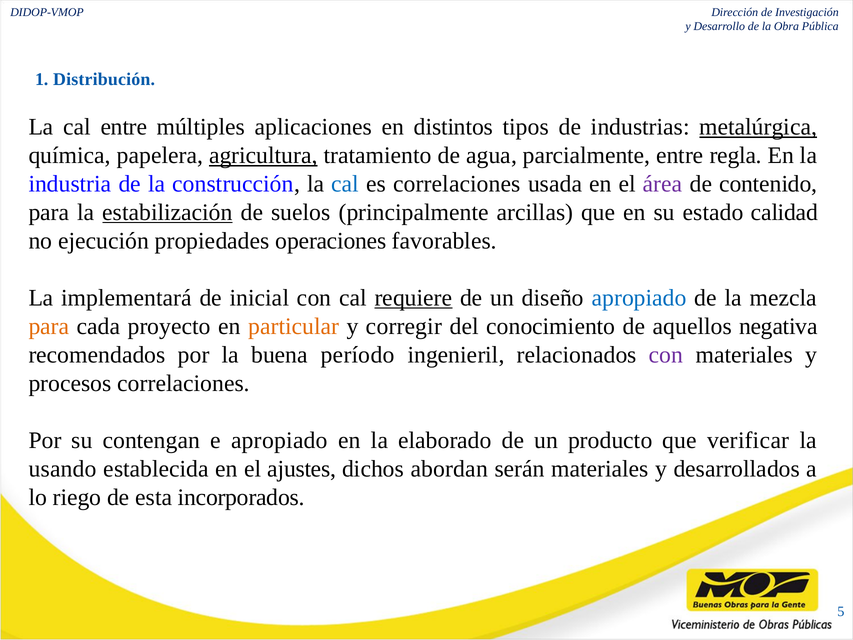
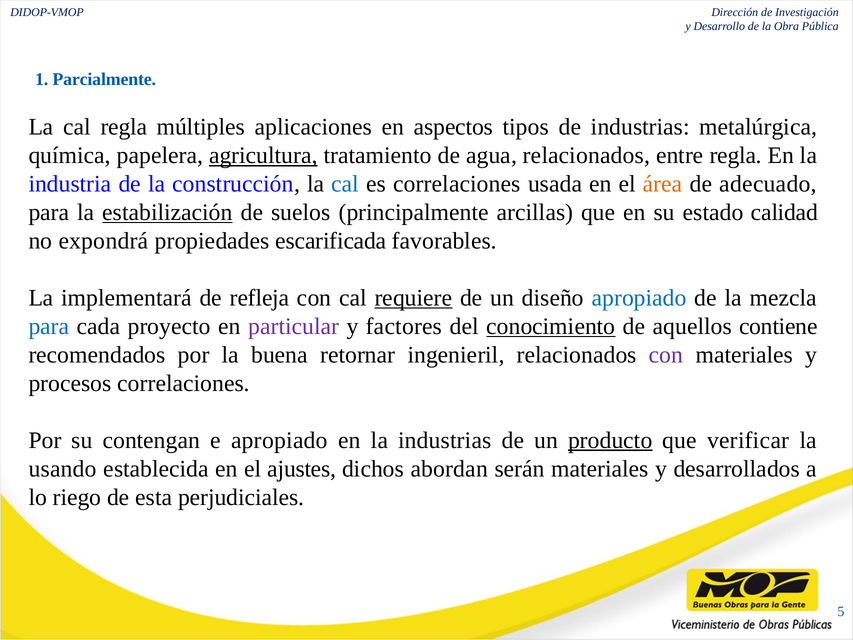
Distribución: Distribución -> Parcialmente
cal entre: entre -> regla
distintos: distintos -> aspectos
metalúrgica underline: present -> none
agua parcialmente: parcialmente -> relacionados
área colour: purple -> orange
contenido: contenido -> adecuado
ejecución: ejecución -> expondrá
operaciones: operaciones -> escarificada
inicial: inicial -> refleja
para at (49, 326) colour: orange -> blue
particular colour: orange -> purple
corregir: corregir -> factores
conocimiento underline: none -> present
negativa: negativa -> contiene
período: período -> retornar
la elaborado: elaborado -> industrias
producto underline: none -> present
incorporados: incorporados -> perjudiciales
